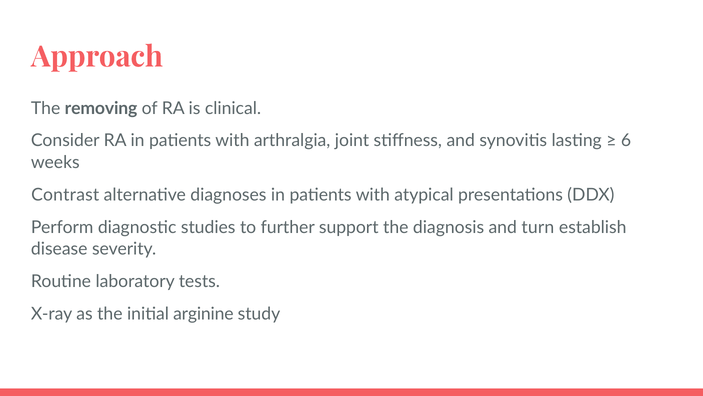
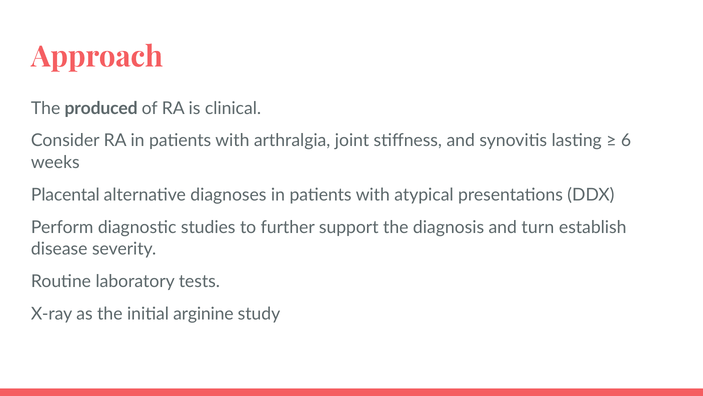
removing: removing -> produced
Contrast: Contrast -> Placental
